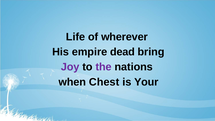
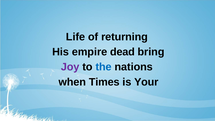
wherever: wherever -> returning
the colour: purple -> blue
Chest: Chest -> Times
